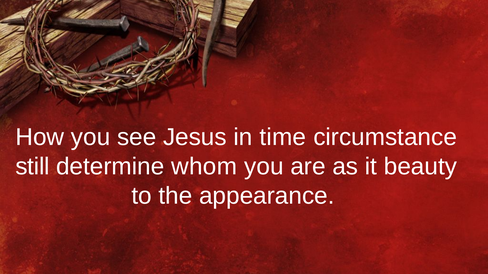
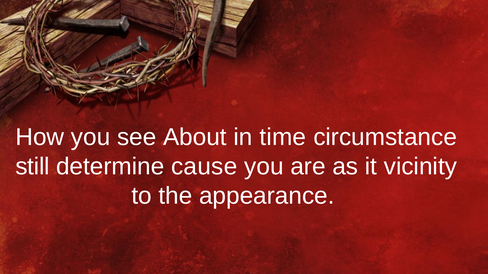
Jesus: Jesus -> About
whom: whom -> cause
beauty: beauty -> vicinity
